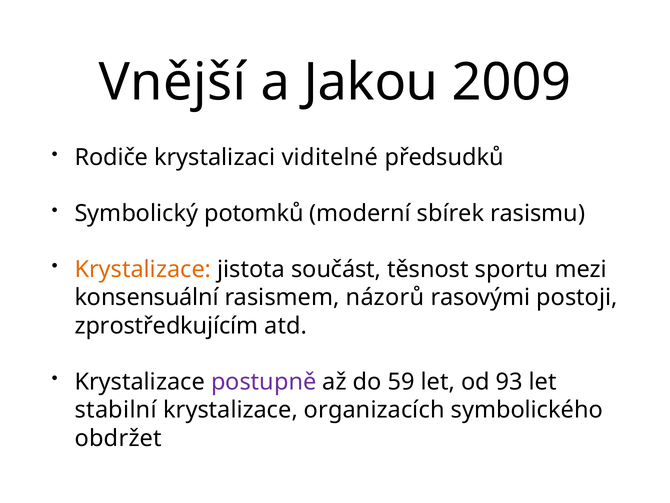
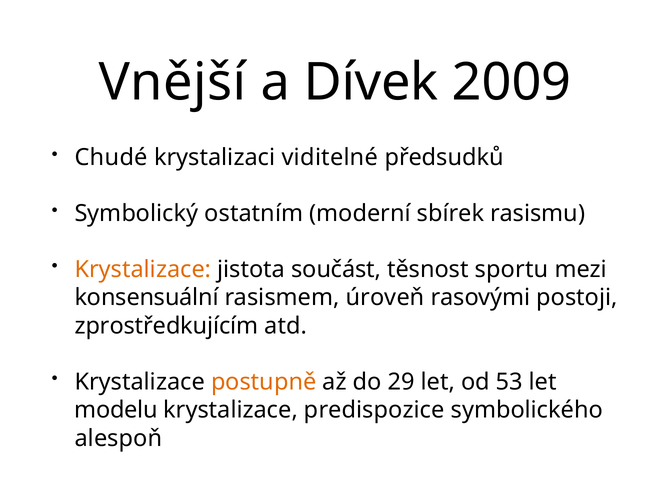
Jakou: Jakou -> Dívek
Rodiče: Rodiče -> Chudé
potomků: potomků -> ostatním
názorů: názorů -> úroveň
postupně colour: purple -> orange
59: 59 -> 29
93: 93 -> 53
stabilní: stabilní -> modelu
organizacích: organizacích -> predispozice
obdržet: obdržet -> alespoň
